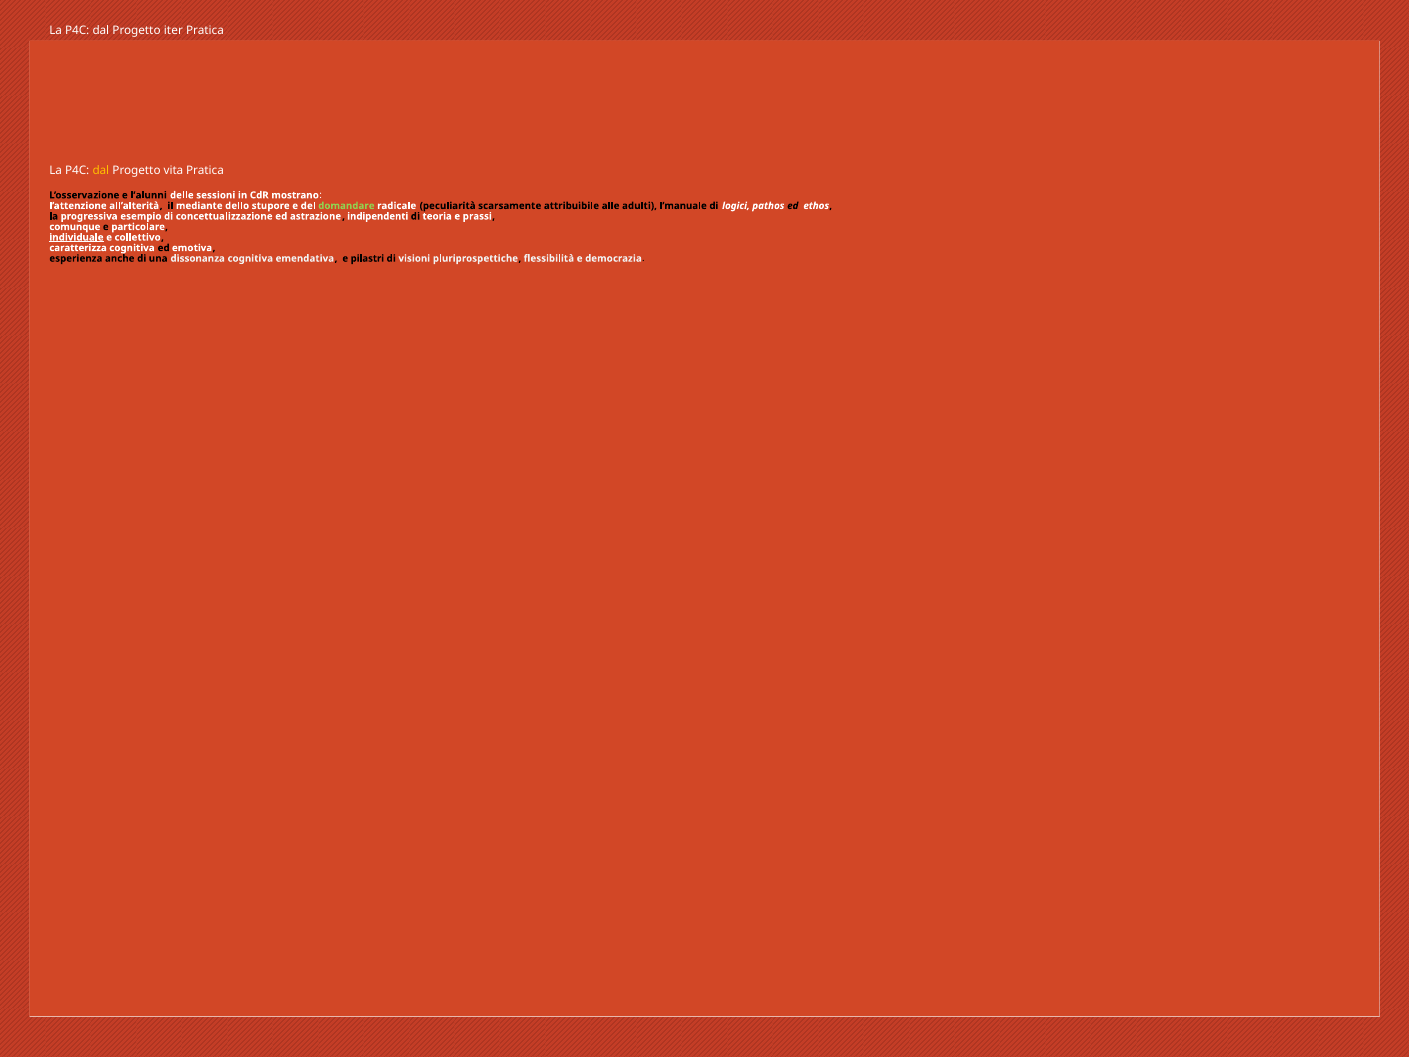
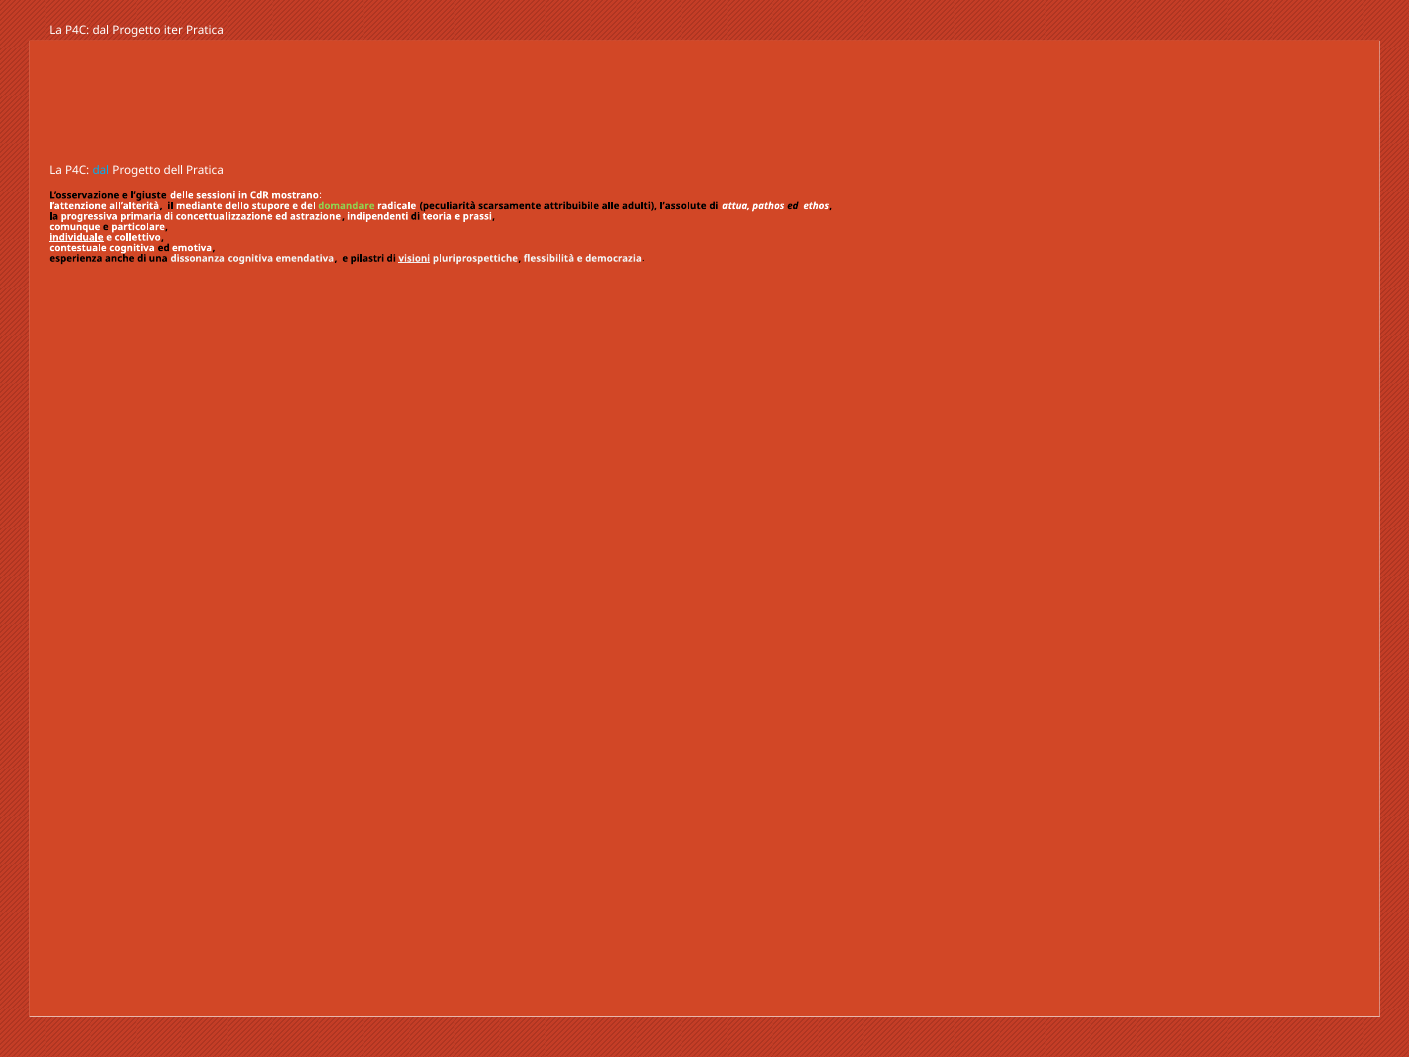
dal at (101, 171) colour: yellow -> light blue
vita: vita -> dell
l’alunni: l’alunni -> l’giuste
l’manuale: l’manuale -> l’assolute
logici: logici -> attua
esempio: esempio -> primaria
caratterizza: caratterizza -> contestuale
visioni underline: none -> present
